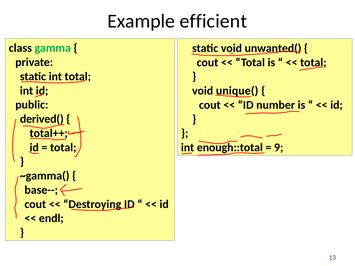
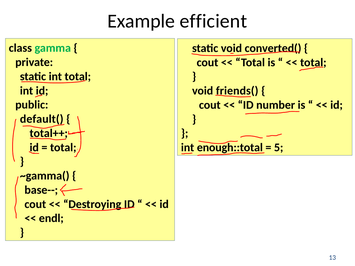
unwanted(: unwanted( -> converted(
unique(: unique( -> friends(
derived(: derived( -> default(
9: 9 -> 5
